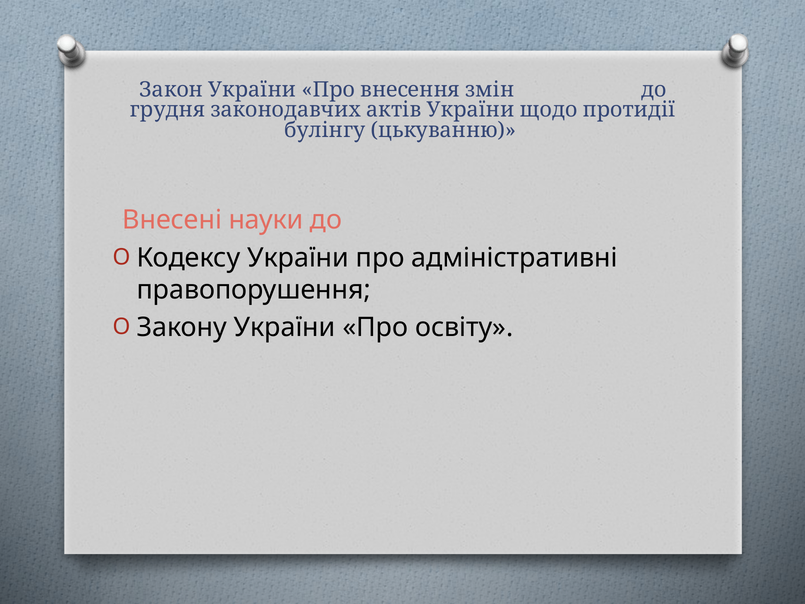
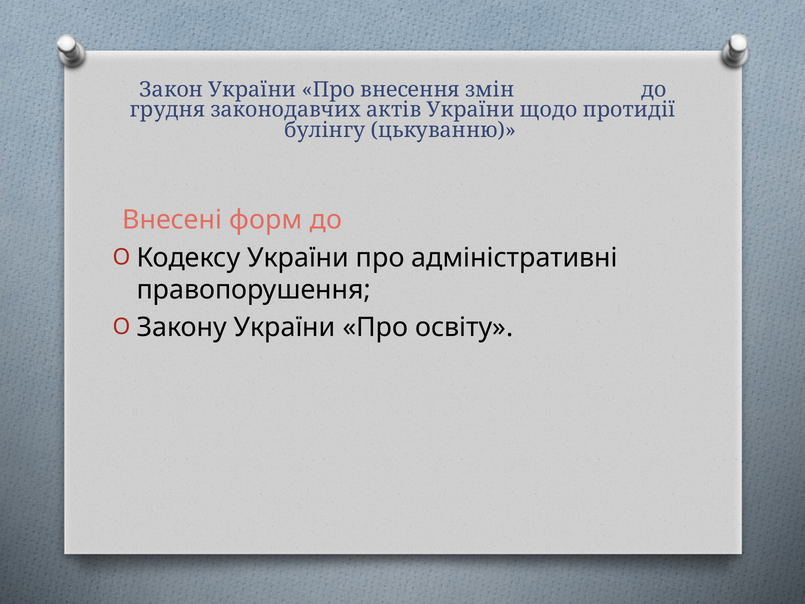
науки: науки -> форм
